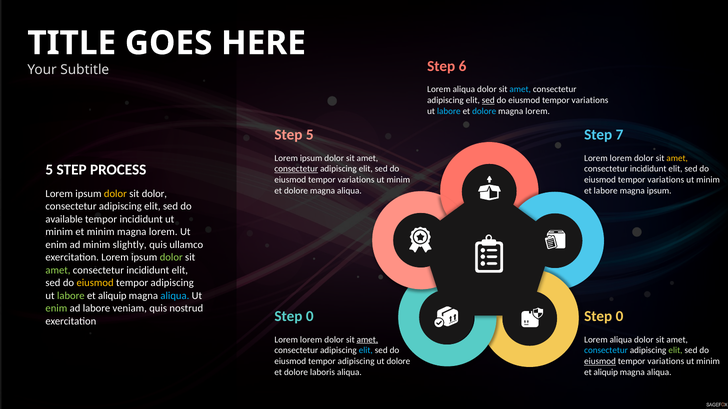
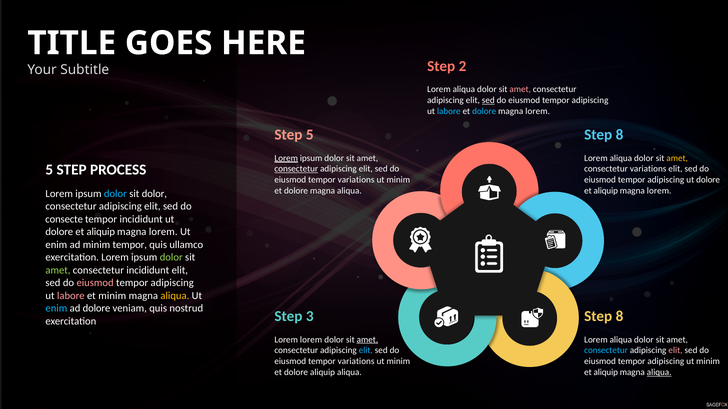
6: 6 -> 2
amet at (520, 89) colour: light blue -> pink
variations at (590, 100): variations -> adipiscing
7 at (620, 135): 7 -> 8
Lorem at (286, 158) underline: none -> present
lorem at (621, 158): lorem -> aliqua
incididunt at (648, 169): incididunt -> variations
variations at (666, 180): variations -> adipiscing
minim at (708, 180): minim -> dolore
labore at (606, 191): labore -> aliquip
ipsum at (659, 191): ipsum -> lorem
dolor at (115, 194) colour: yellow -> light blue
available: available -> consecte
minim at (59, 232): minim -> dolore
minim at (101, 232): minim -> aliquip
minim slightly: slightly -> tempor
eiusmod at (95, 283) colour: yellow -> pink
labore at (71, 296) colour: light green -> pink
aliquip at (112, 296): aliquip -> minim
aliqua at (175, 296) colour: light blue -> yellow
enim at (56, 309) colour: light green -> light blue
ad labore: labore -> dolore
0 at (310, 317): 0 -> 3
0 at (620, 317): 0 -> 8
elit at (675, 351) colour: light green -> pink
adipiscing at (356, 362): adipiscing -> variations
dolore at (398, 362): dolore -> minim
eiusmod at (600, 362) underline: present -> none
variations at (666, 362): variations -> adipiscing
dolore laboris: laboris -> aliquip
aliqua at (659, 373) underline: none -> present
